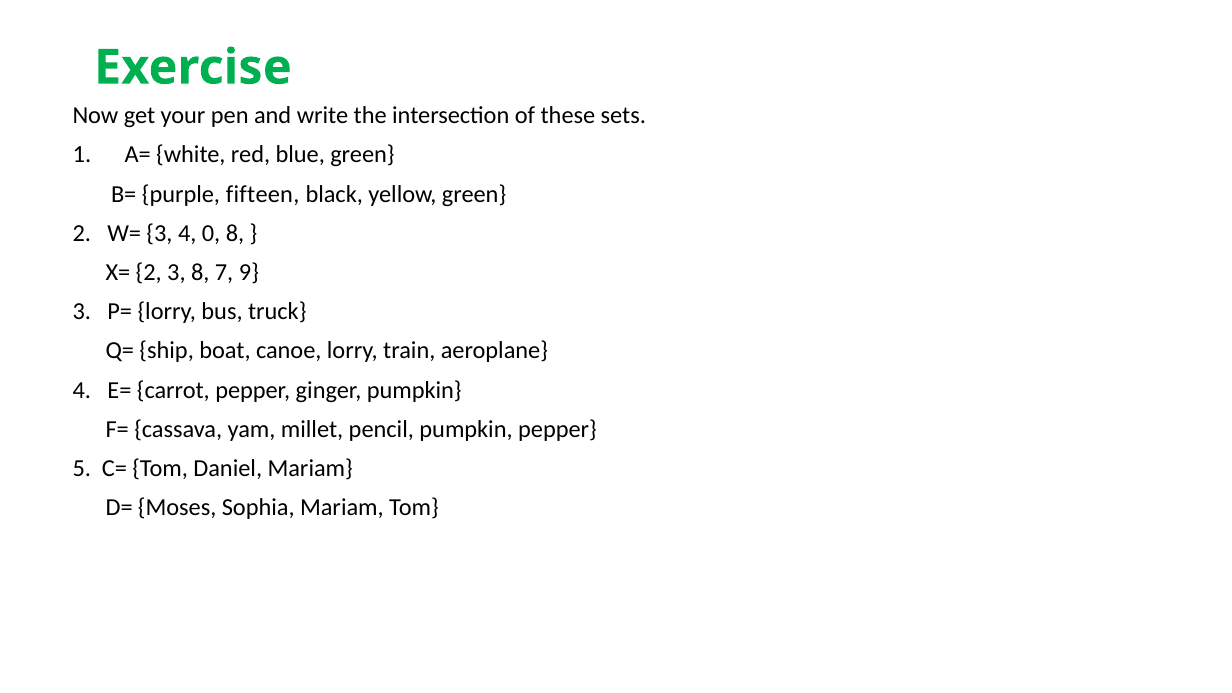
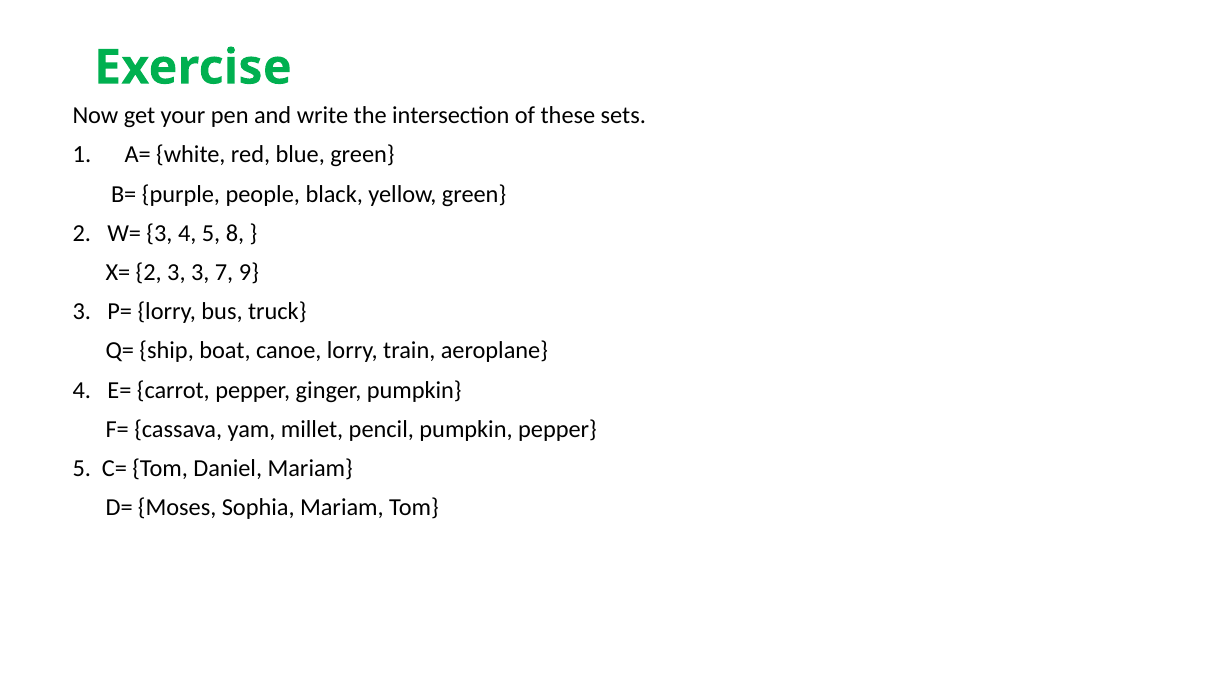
fifteen: fifteen -> people
4 0: 0 -> 5
3 8: 8 -> 3
